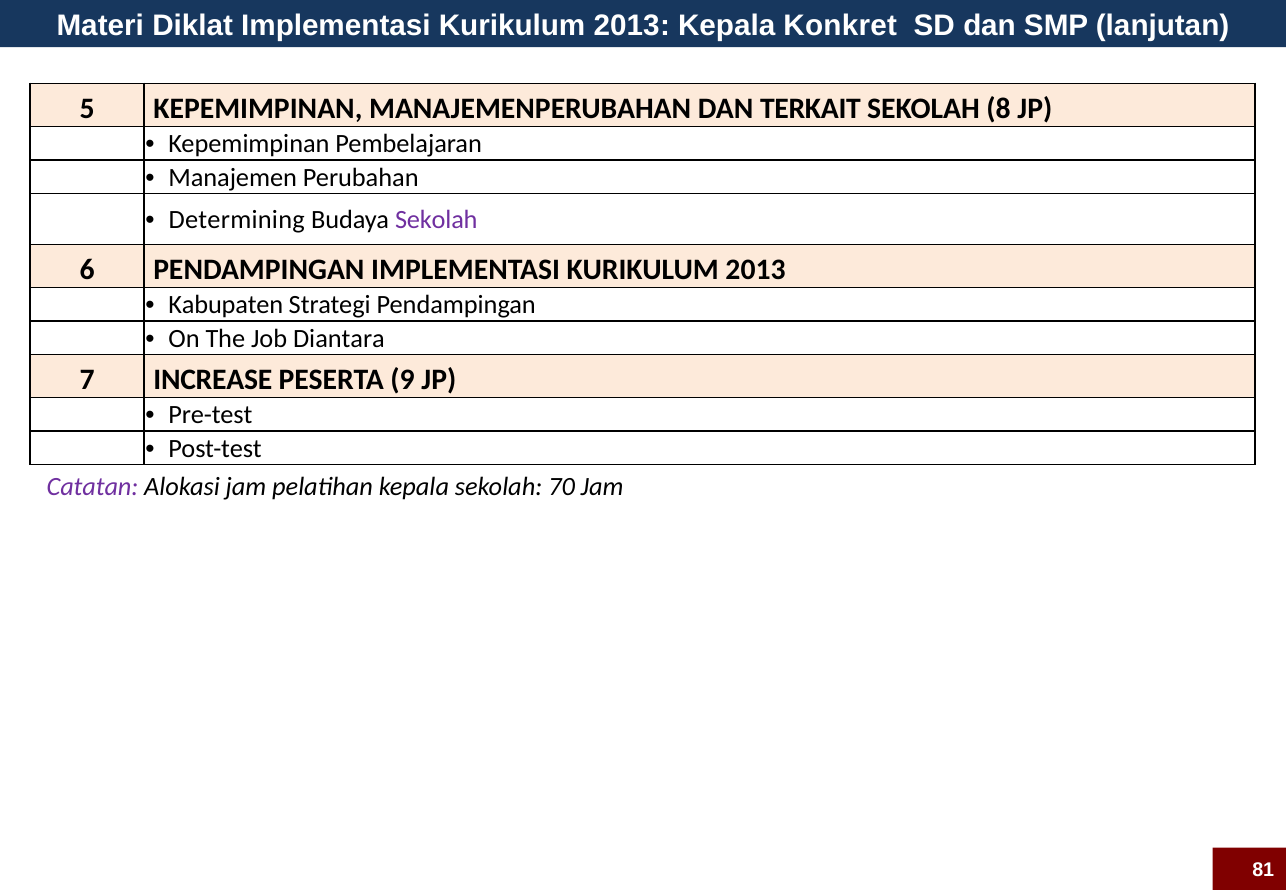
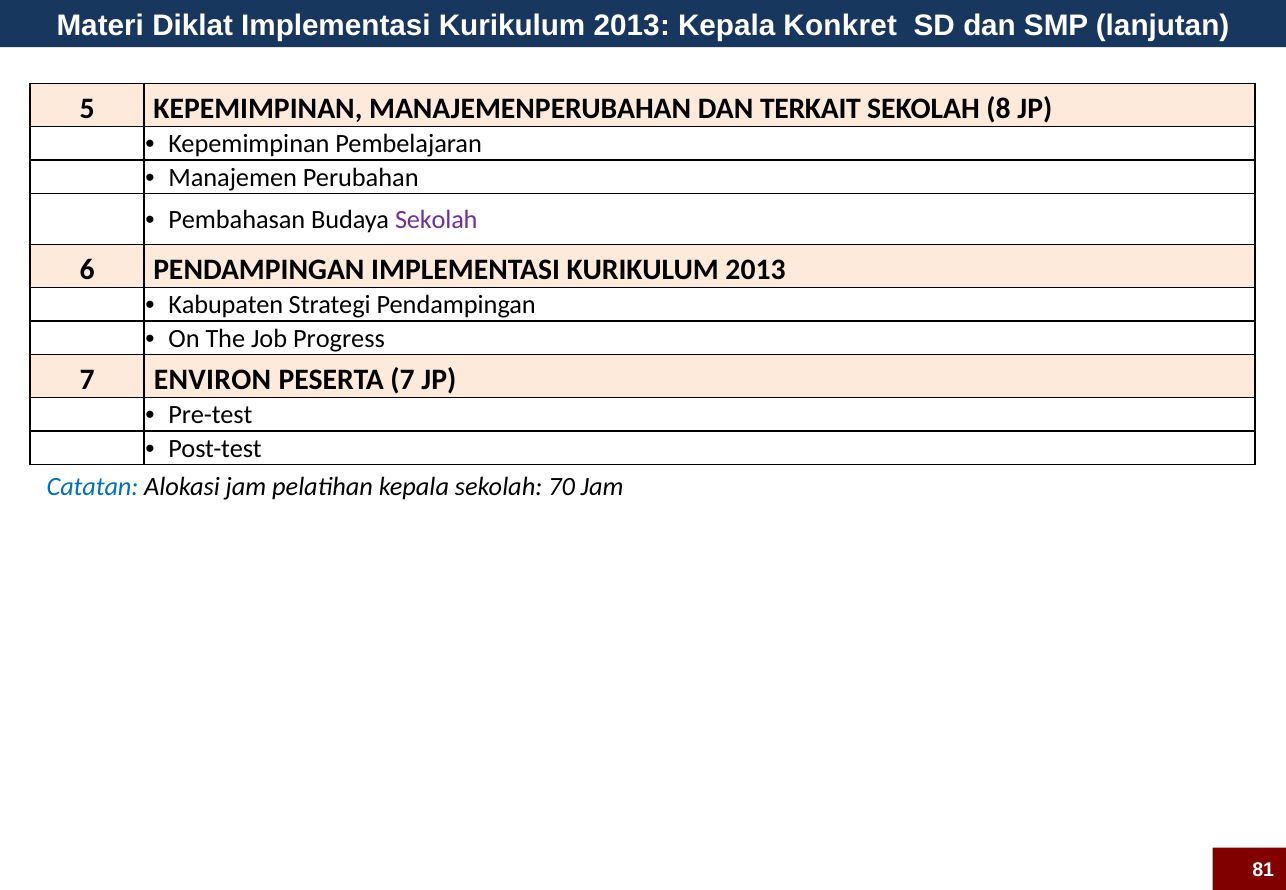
Determining: Determining -> Pembahasan
Diantara: Diantara -> Progress
INCREASE: INCREASE -> ENVIRON
PESERTA 9: 9 -> 7
Catatan colour: purple -> blue
